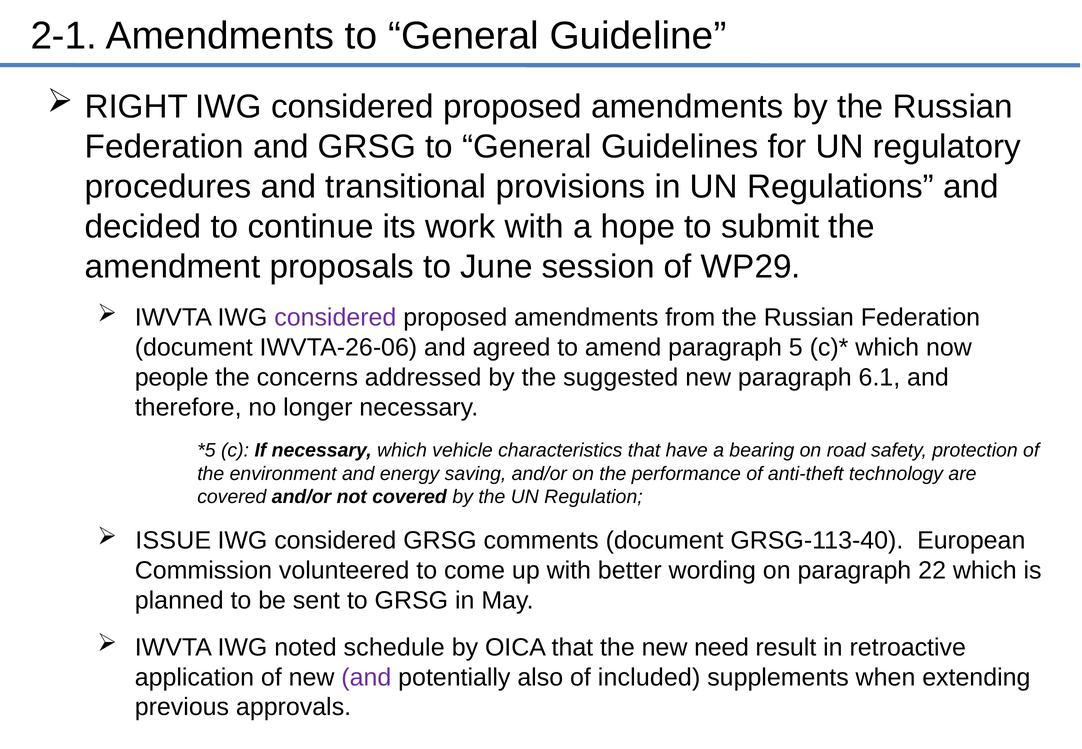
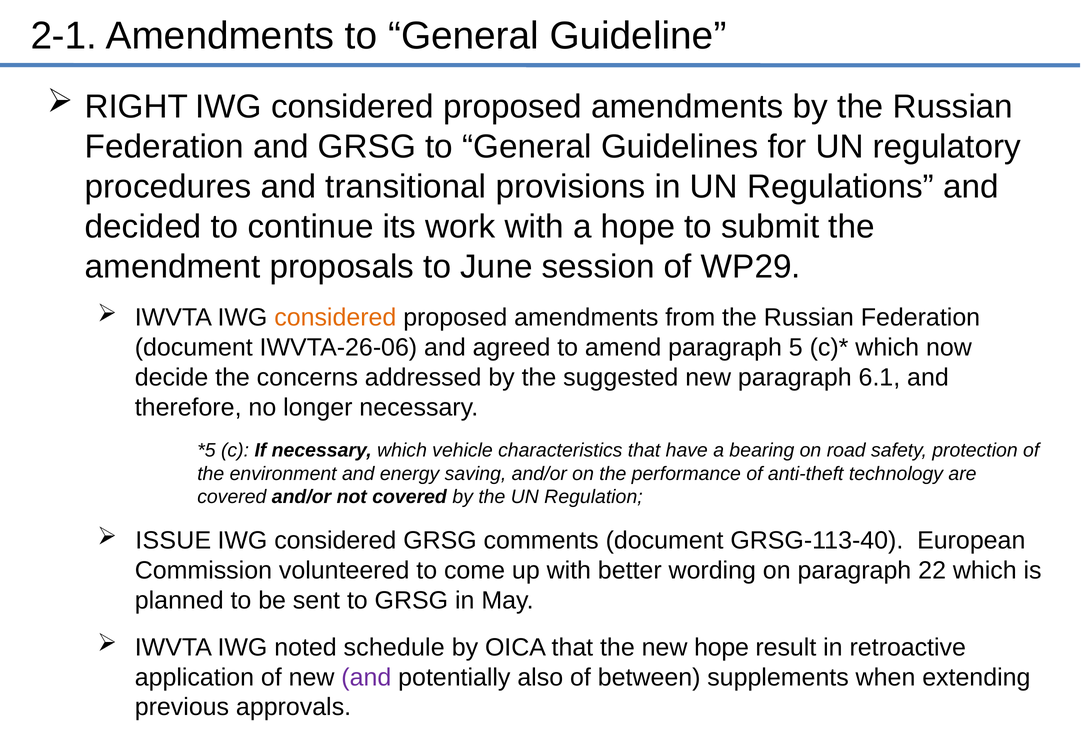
considered at (335, 318) colour: purple -> orange
people: people -> decide
new need: need -> hope
included: included -> between
